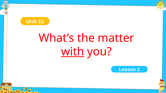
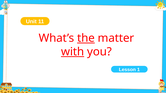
the underline: none -> present
